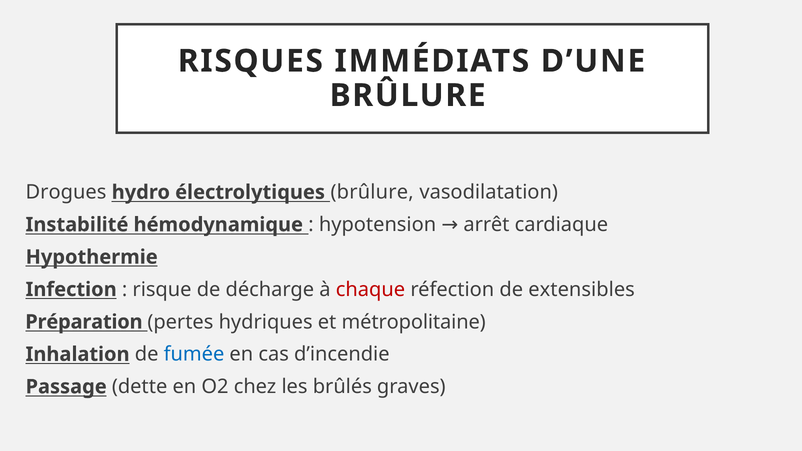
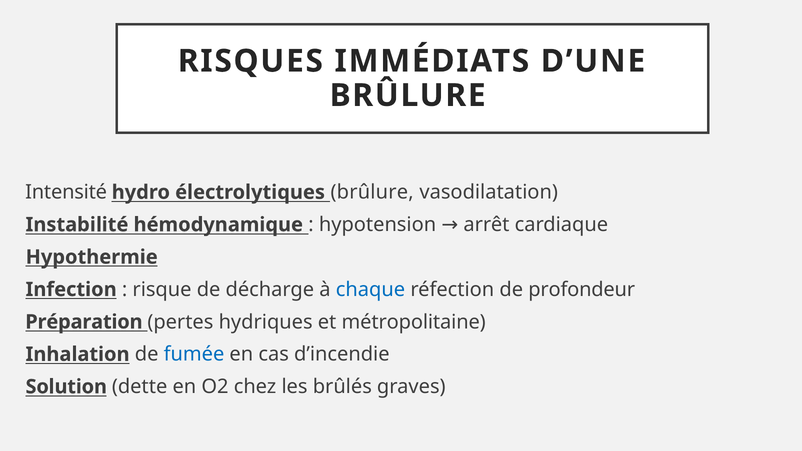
Drogues: Drogues -> Intensité
chaque colour: red -> blue
extensibles: extensibles -> profondeur
Passage: Passage -> Solution
